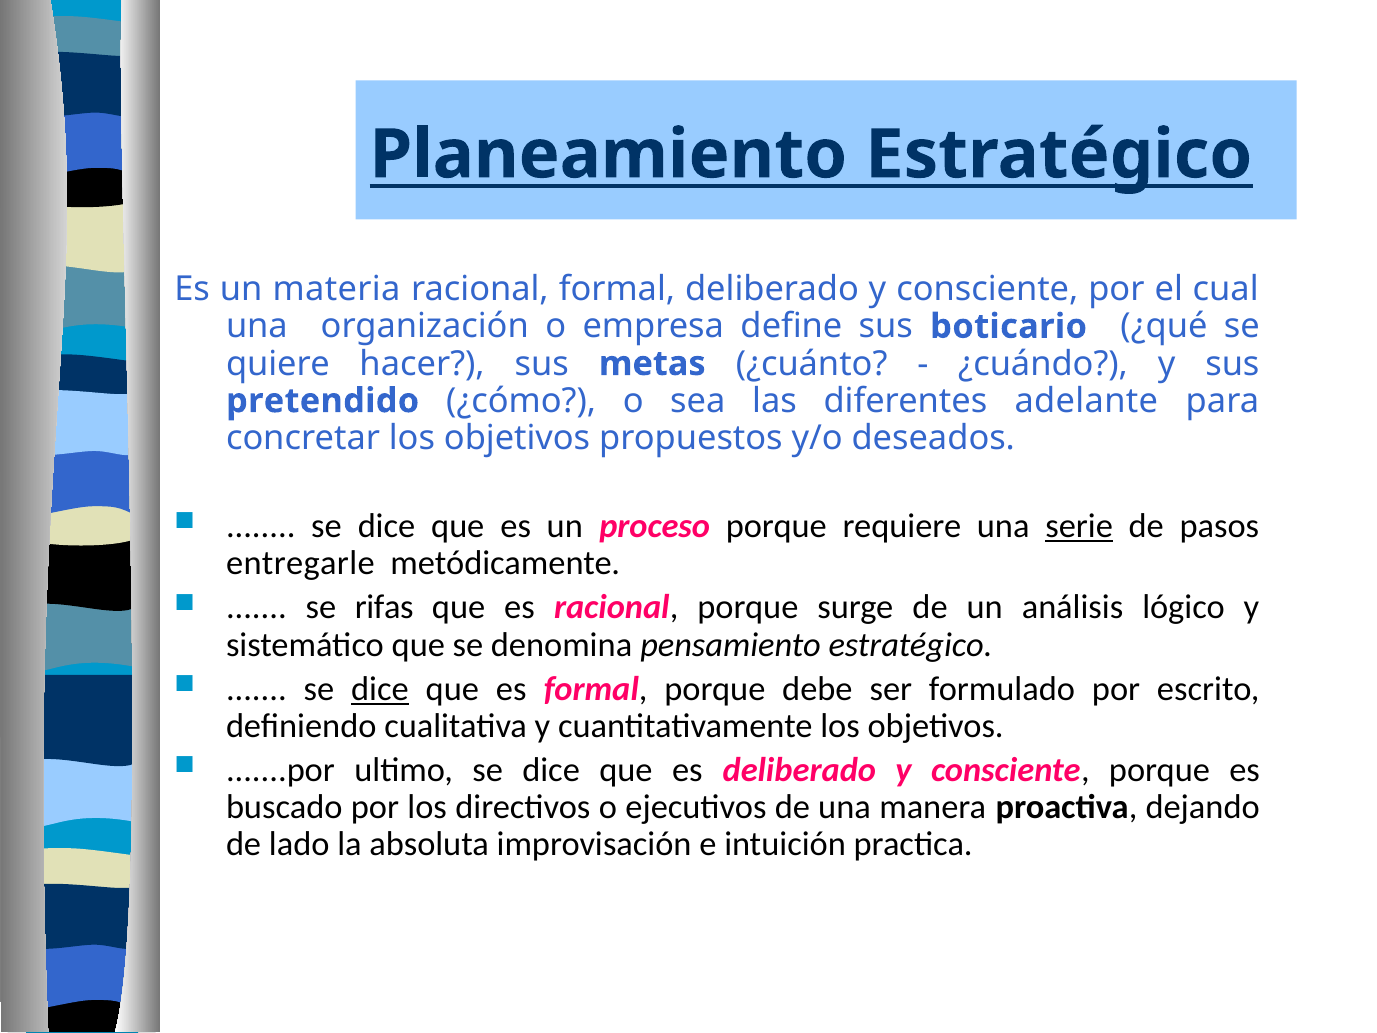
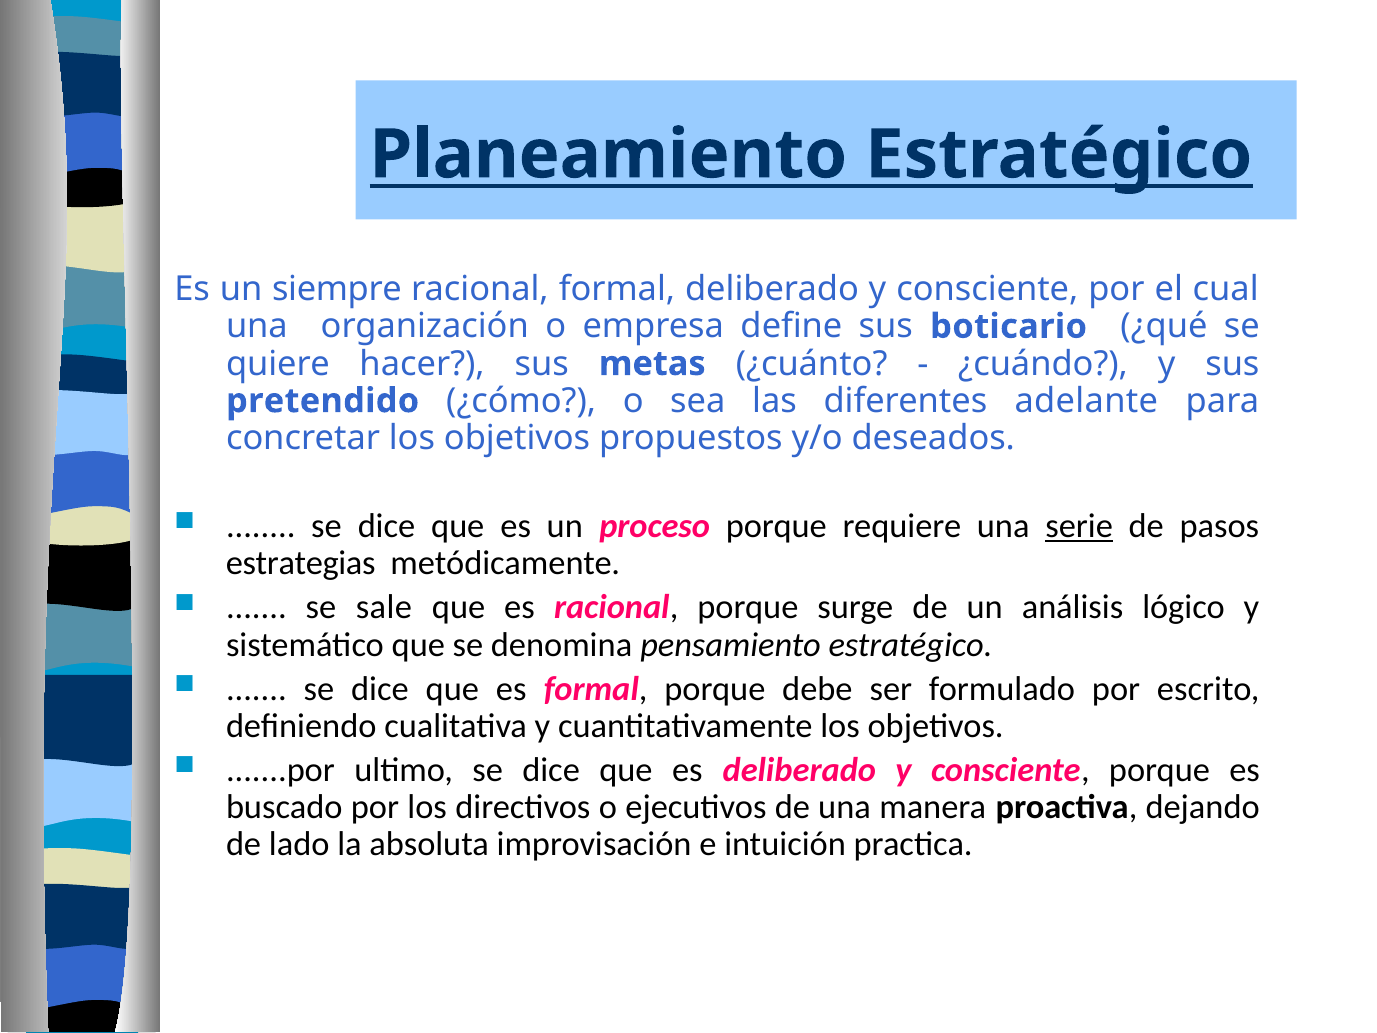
materia: materia -> siempre
entregarle: entregarle -> estrategias
rifas: rifas -> sale
dice at (380, 689) underline: present -> none
